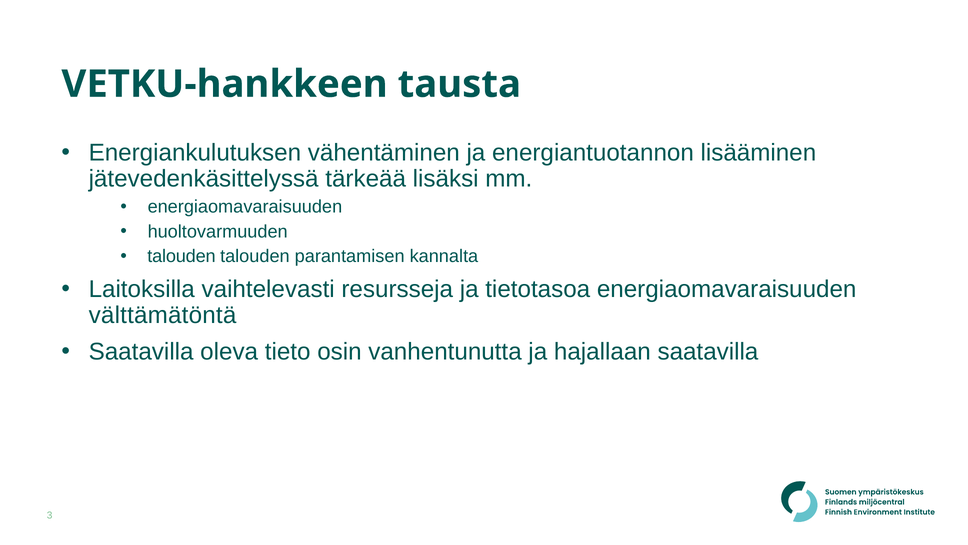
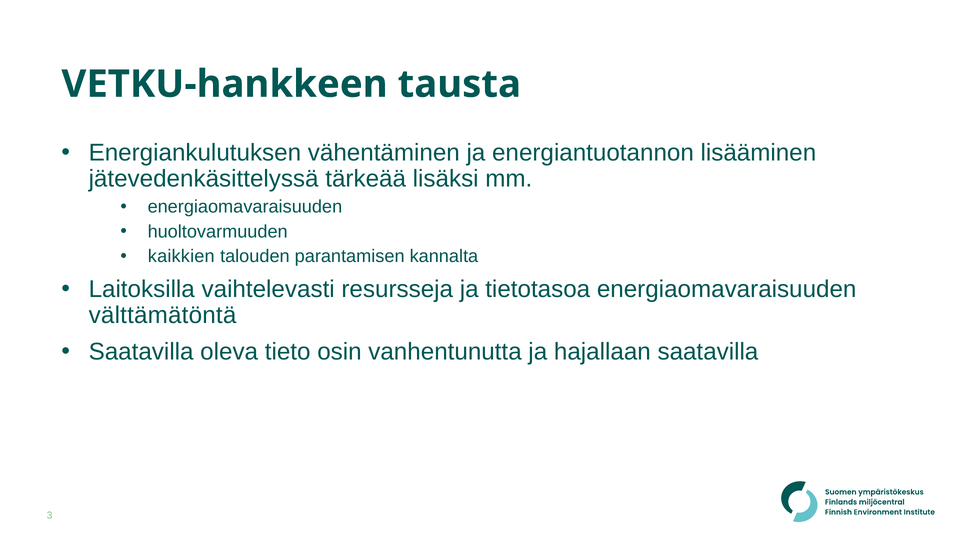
talouden at (181, 256): talouden -> kaikkien
